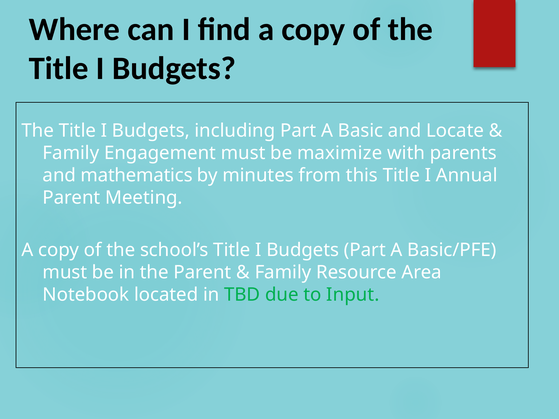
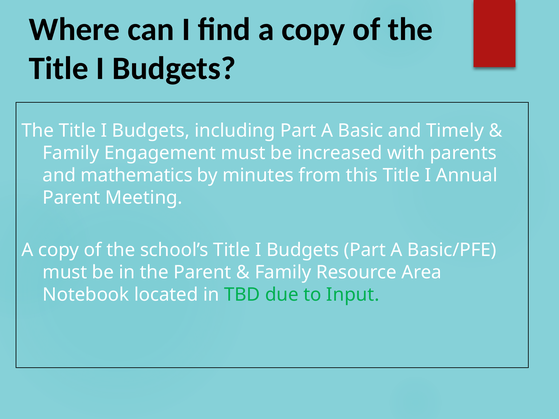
Locate: Locate -> Timely
maximize: maximize -> increased
